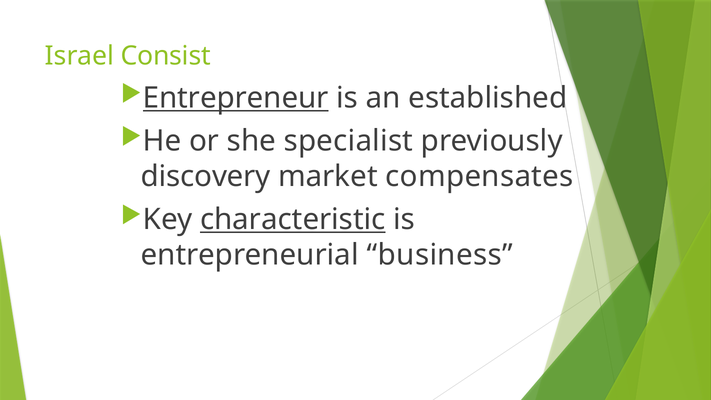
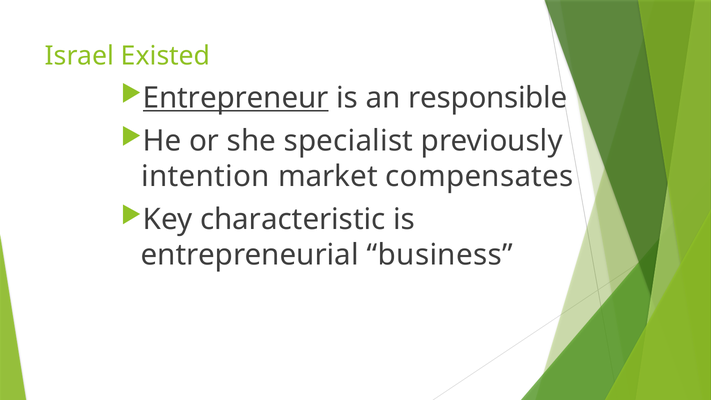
Consist: Consist -> Existed
established: established -> responsible
discovery: discovery -> intention
characteristic underline: present -> none
